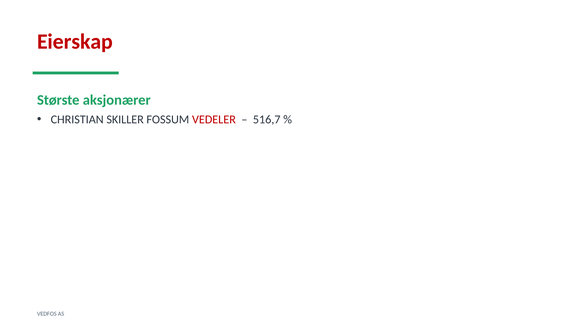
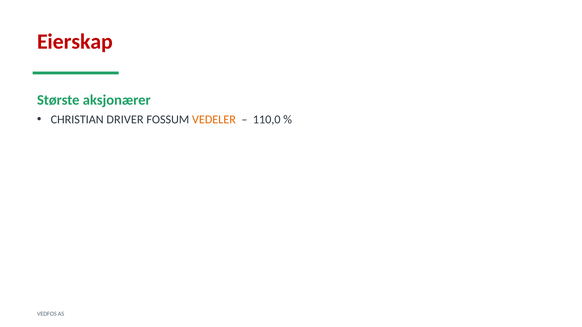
SKILLER: SKILLER -> DRIVER
VEDELER colour: red -> orange
516,7: 516,7 -> 110,0
